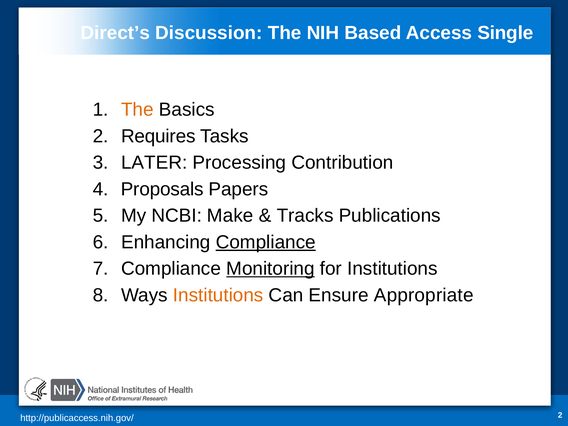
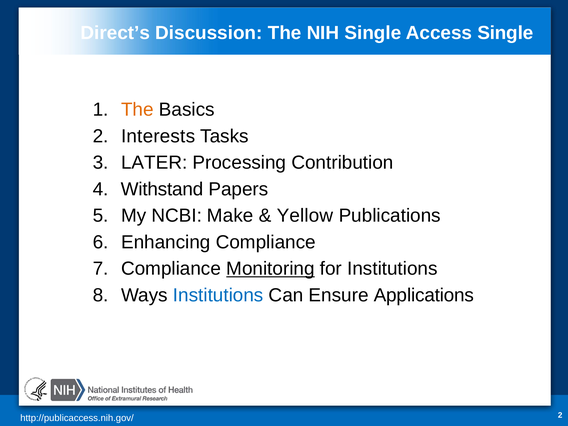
NIH Based: Based -> Single
Requires: Requires -> Interests
Proposals: Proposals -> Withstand
Tracks: Tracks -> Yellow
Compliance at (266, 242) underline: present -> none
Institutions at (218, 295) colour: orange -> blue
Appropriate: Appropriate -> Applications
